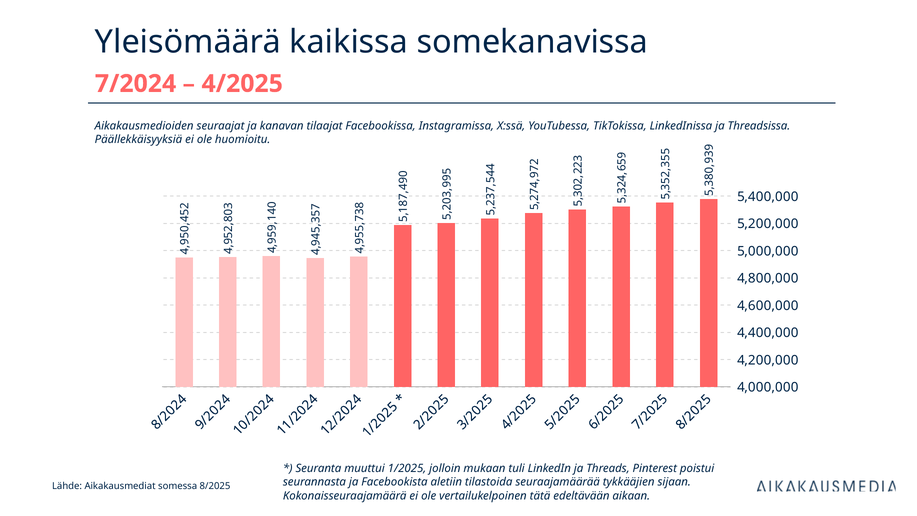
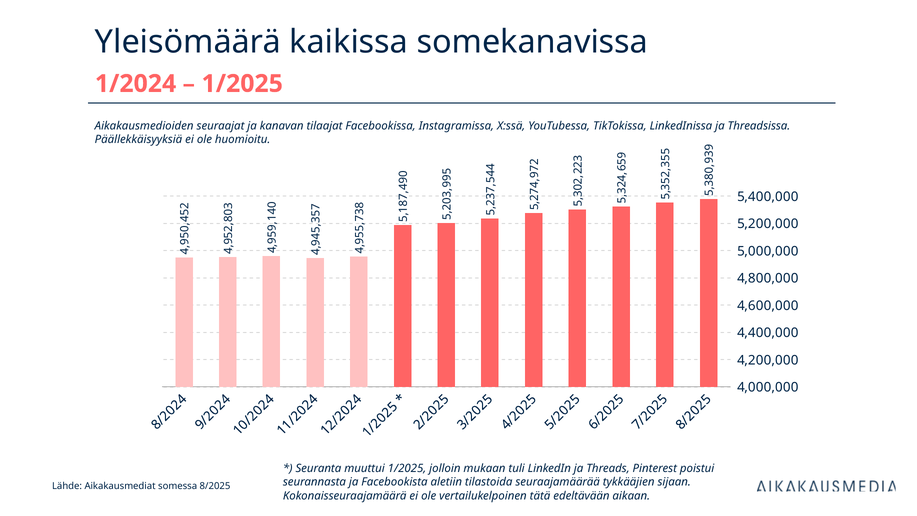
7/2024: 7/2024 -> 1/2024
4/2025 at (242, 84): 4/2025 -> 1/2025
